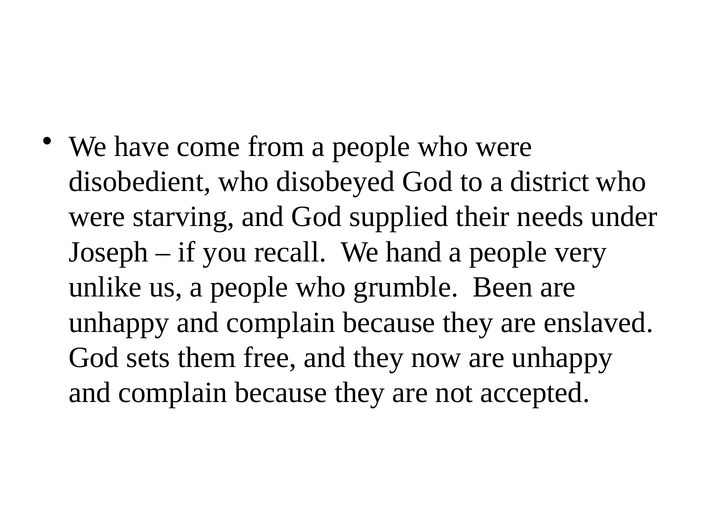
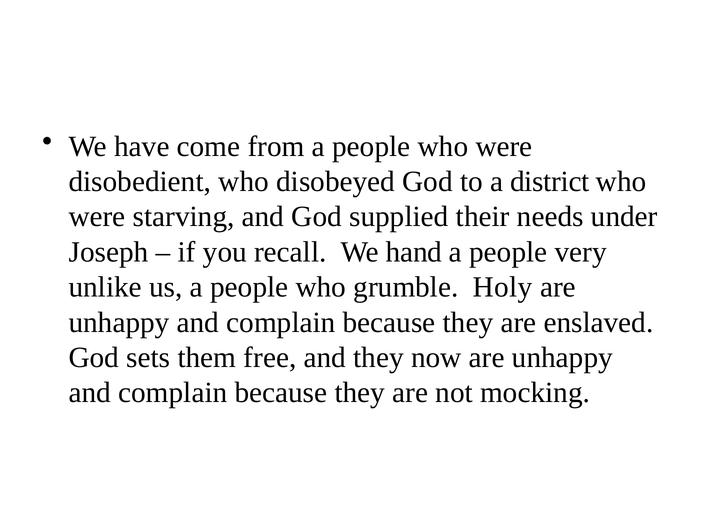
Been: Been -> Holy
accepted: accepted -> mocking
